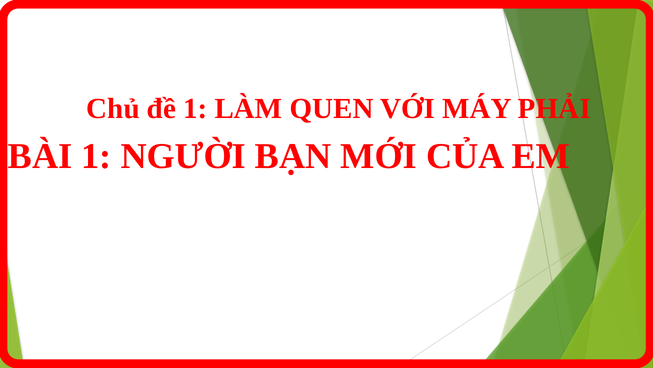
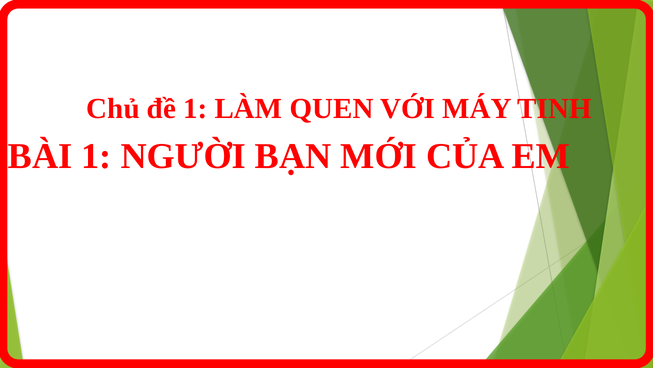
PHẢI: PHẢI -> TINH
